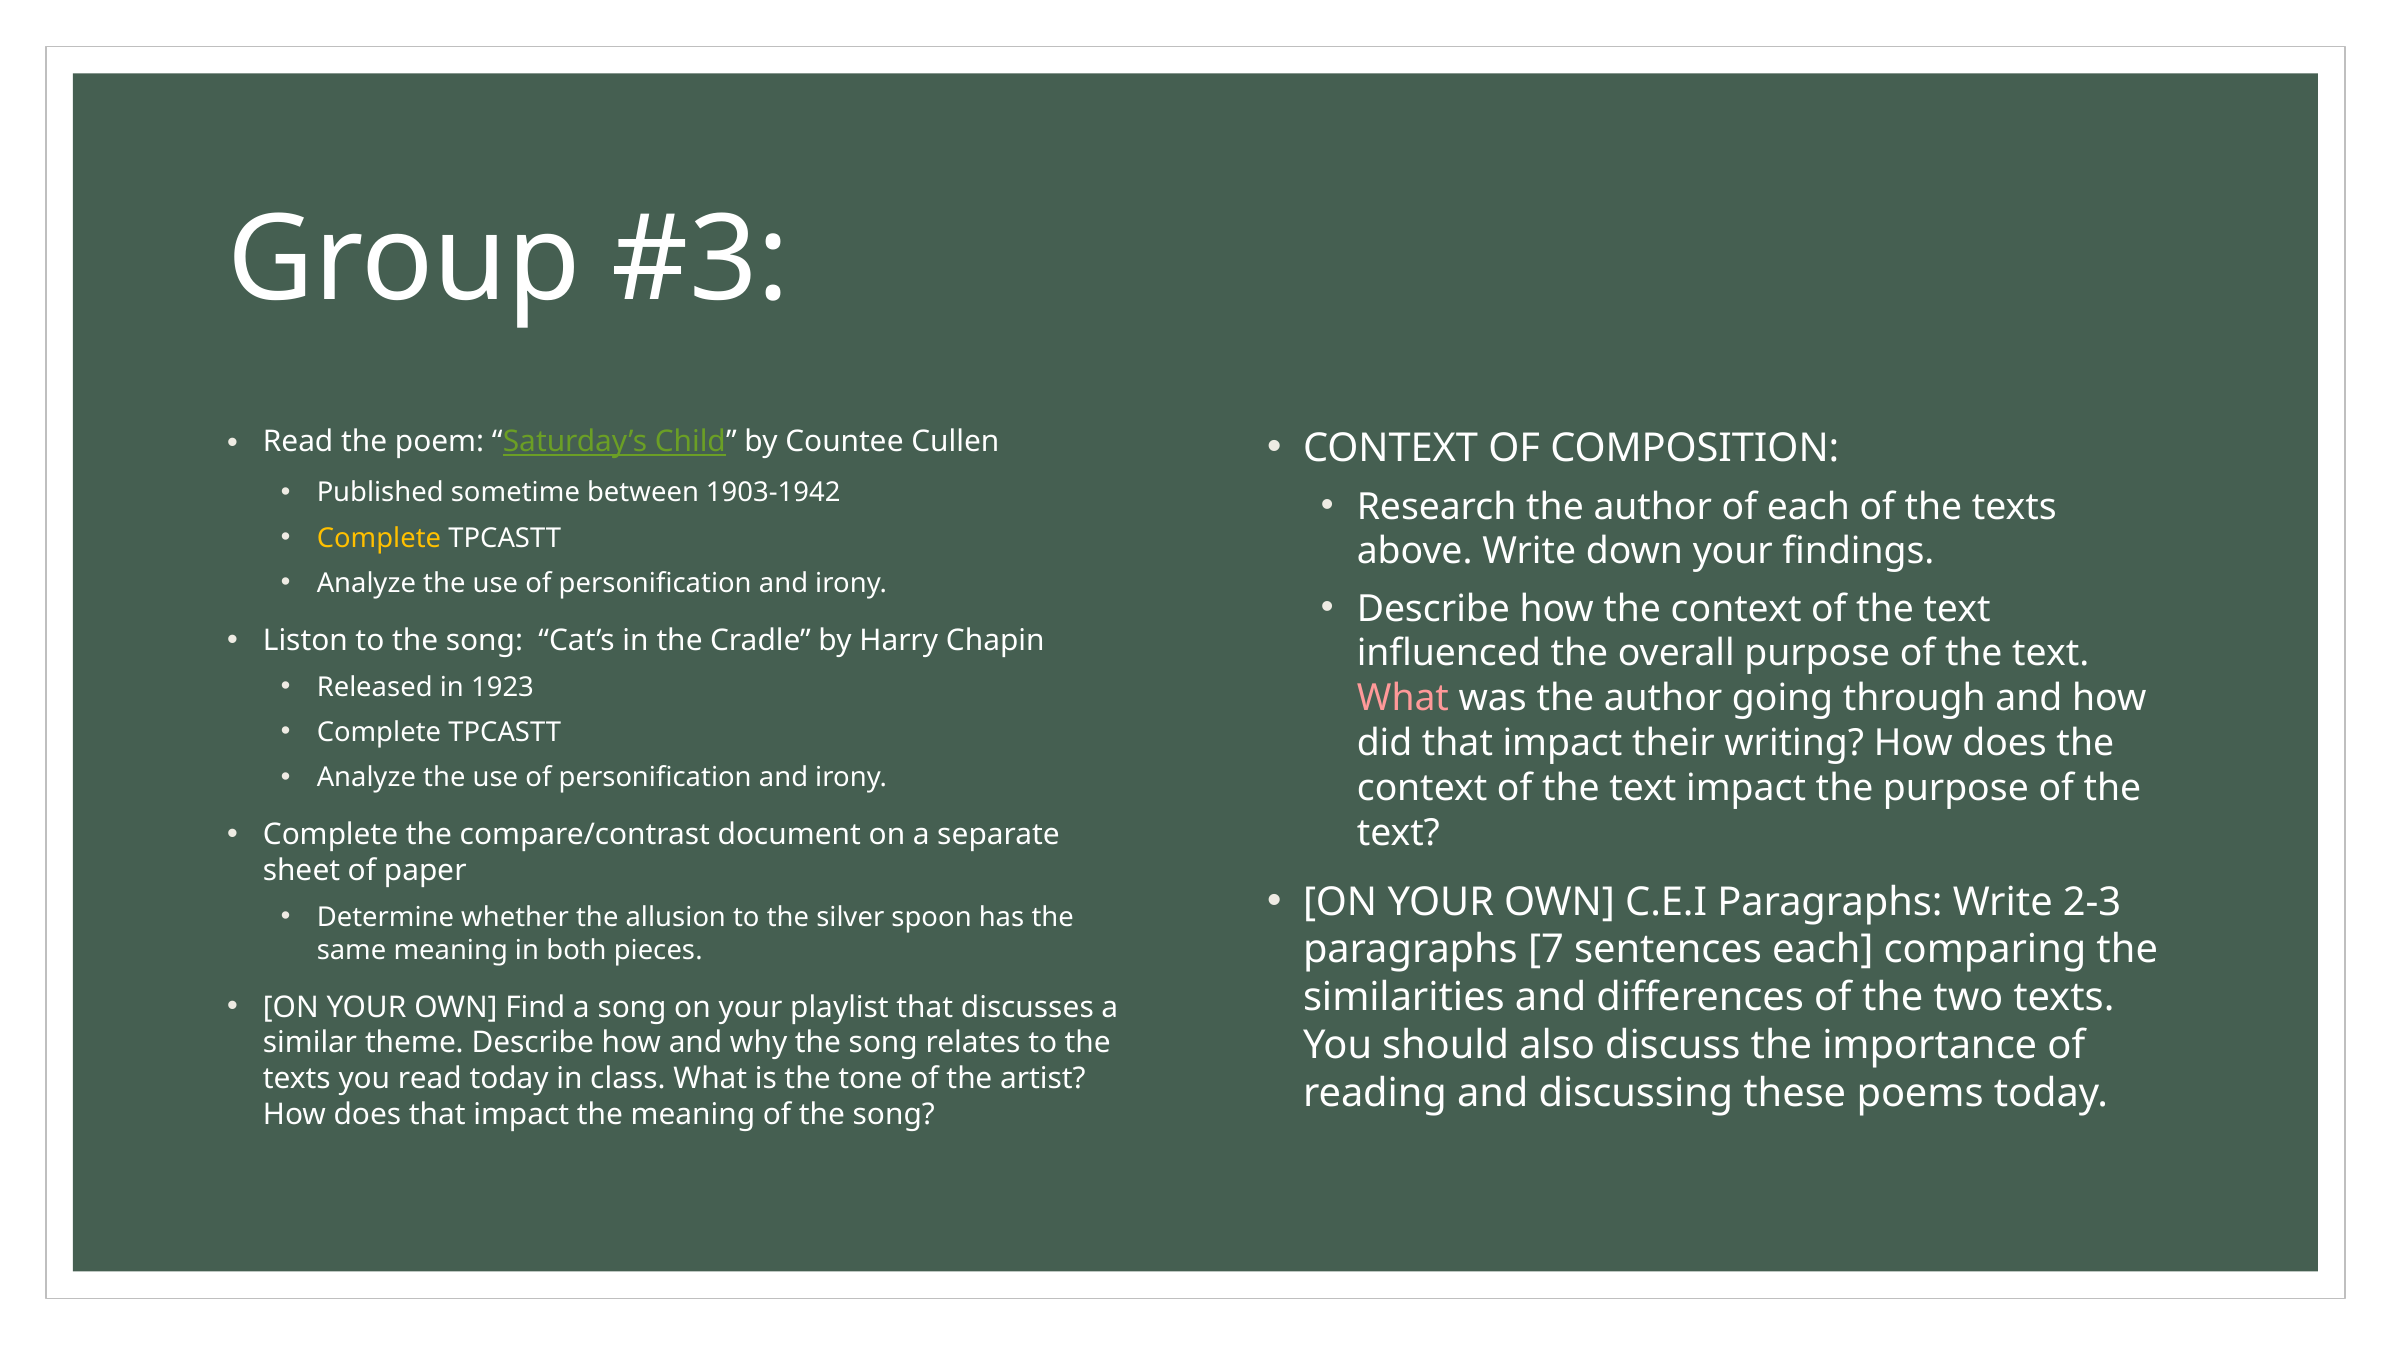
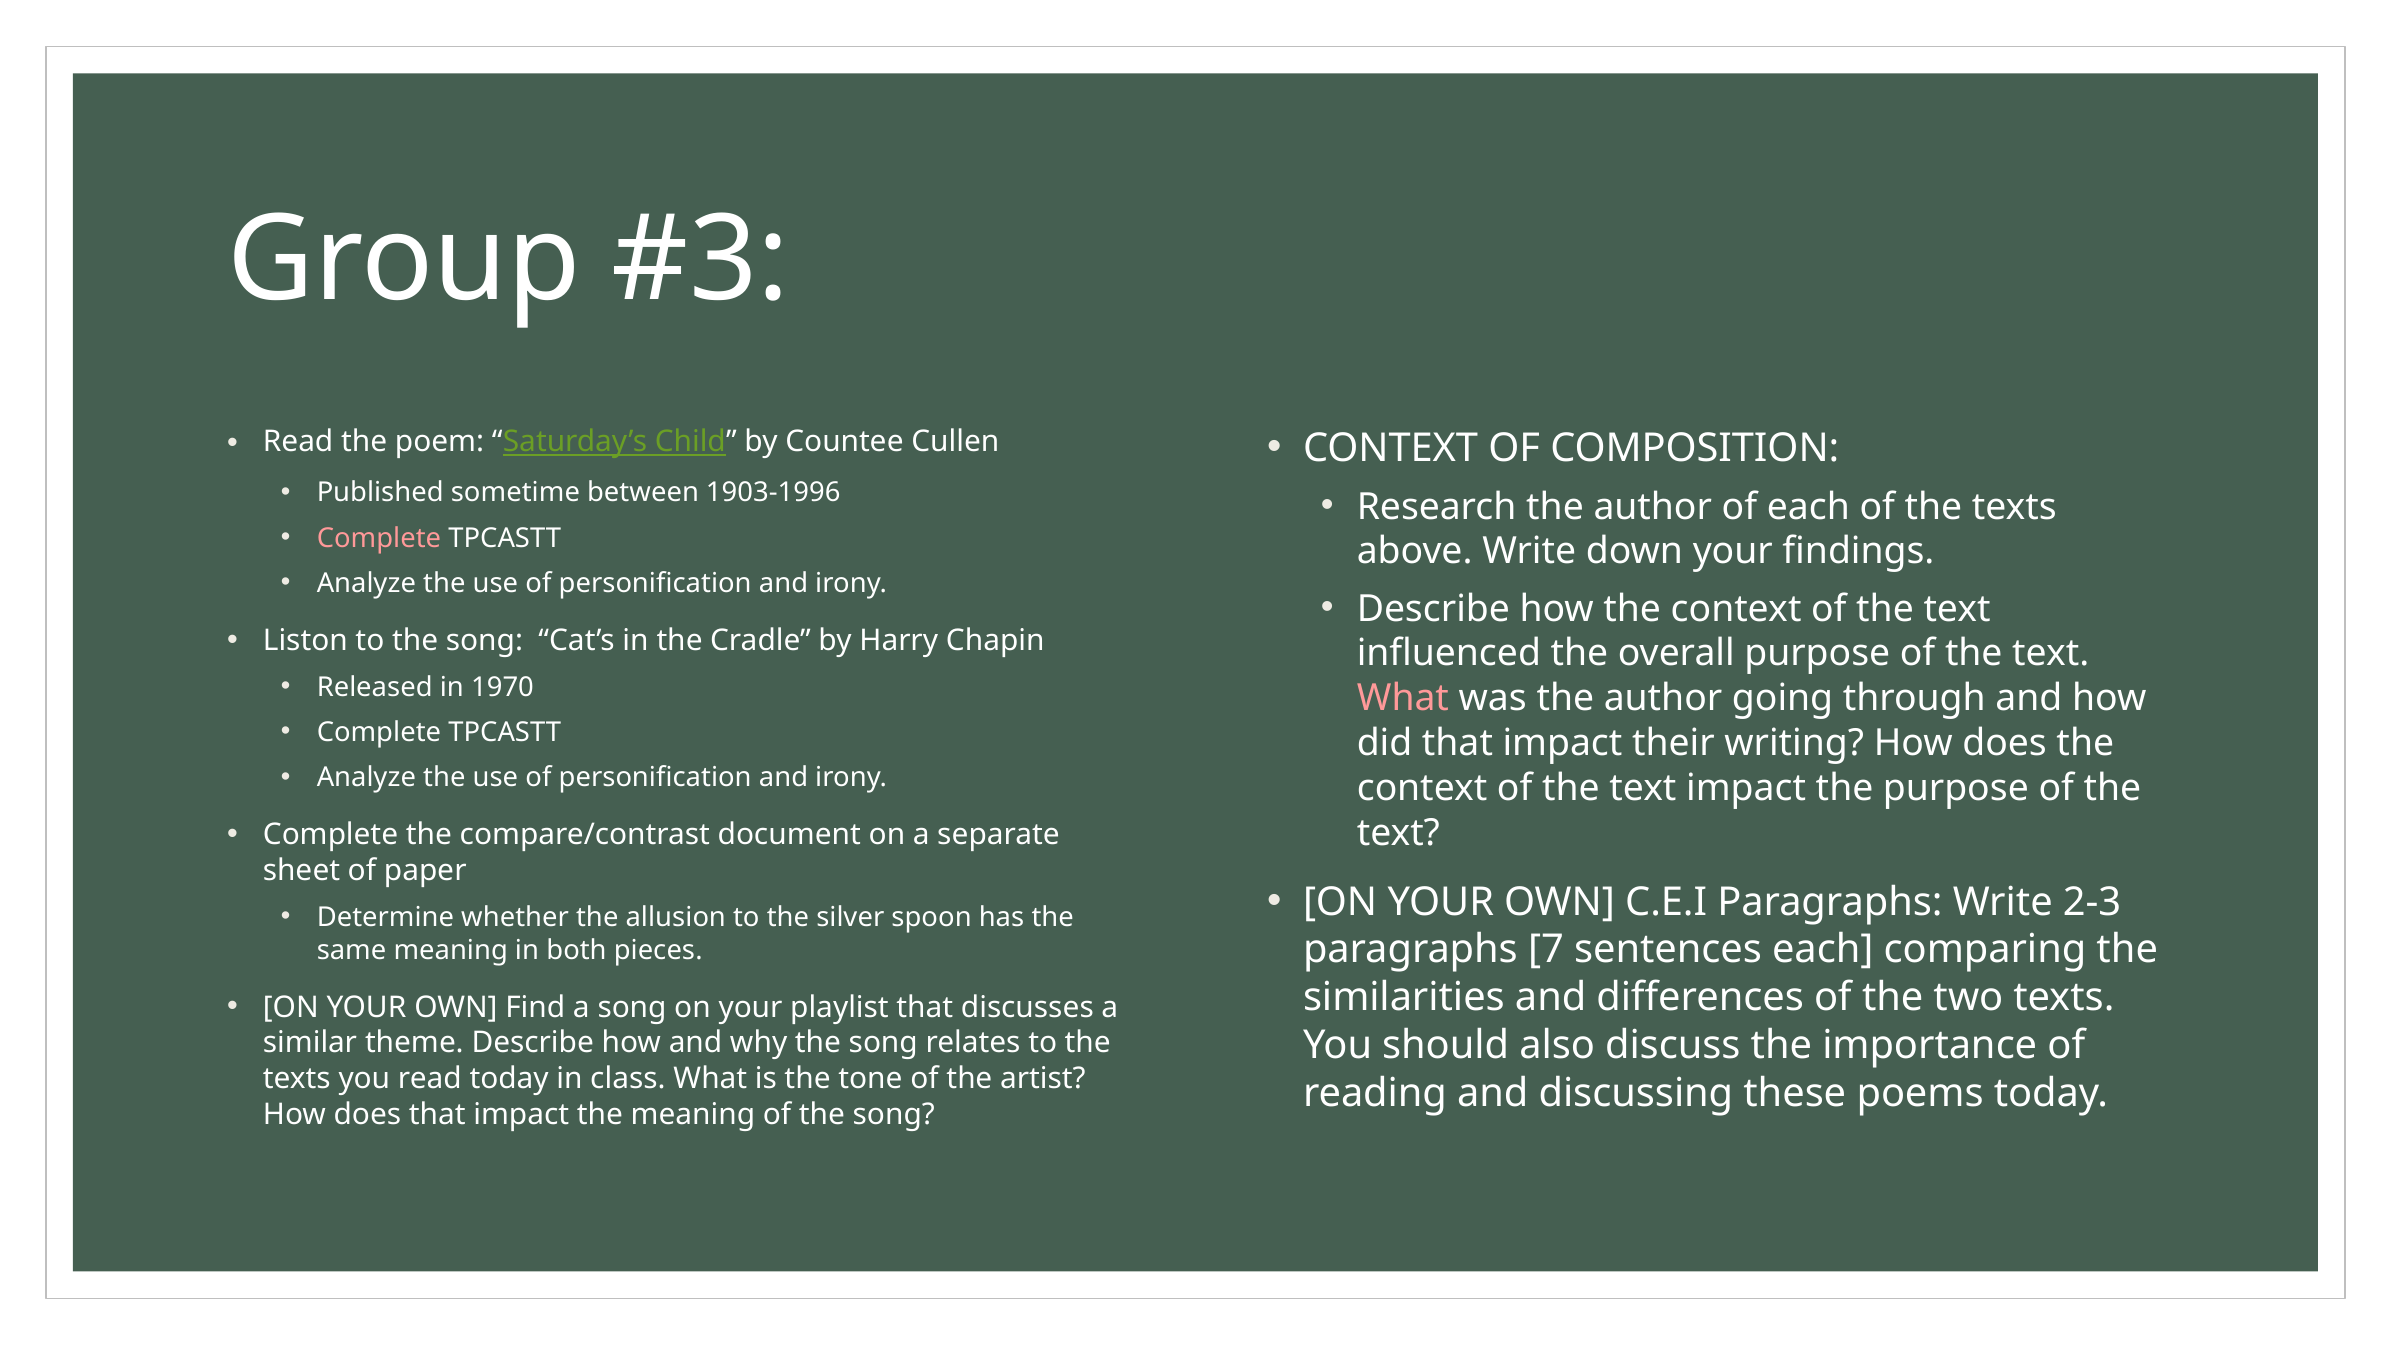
1903-1942: 1903-1942 -> 1903-1996
Complete at (379, 538) colour: yellow -> pink
1923: 1923 -> 1970
